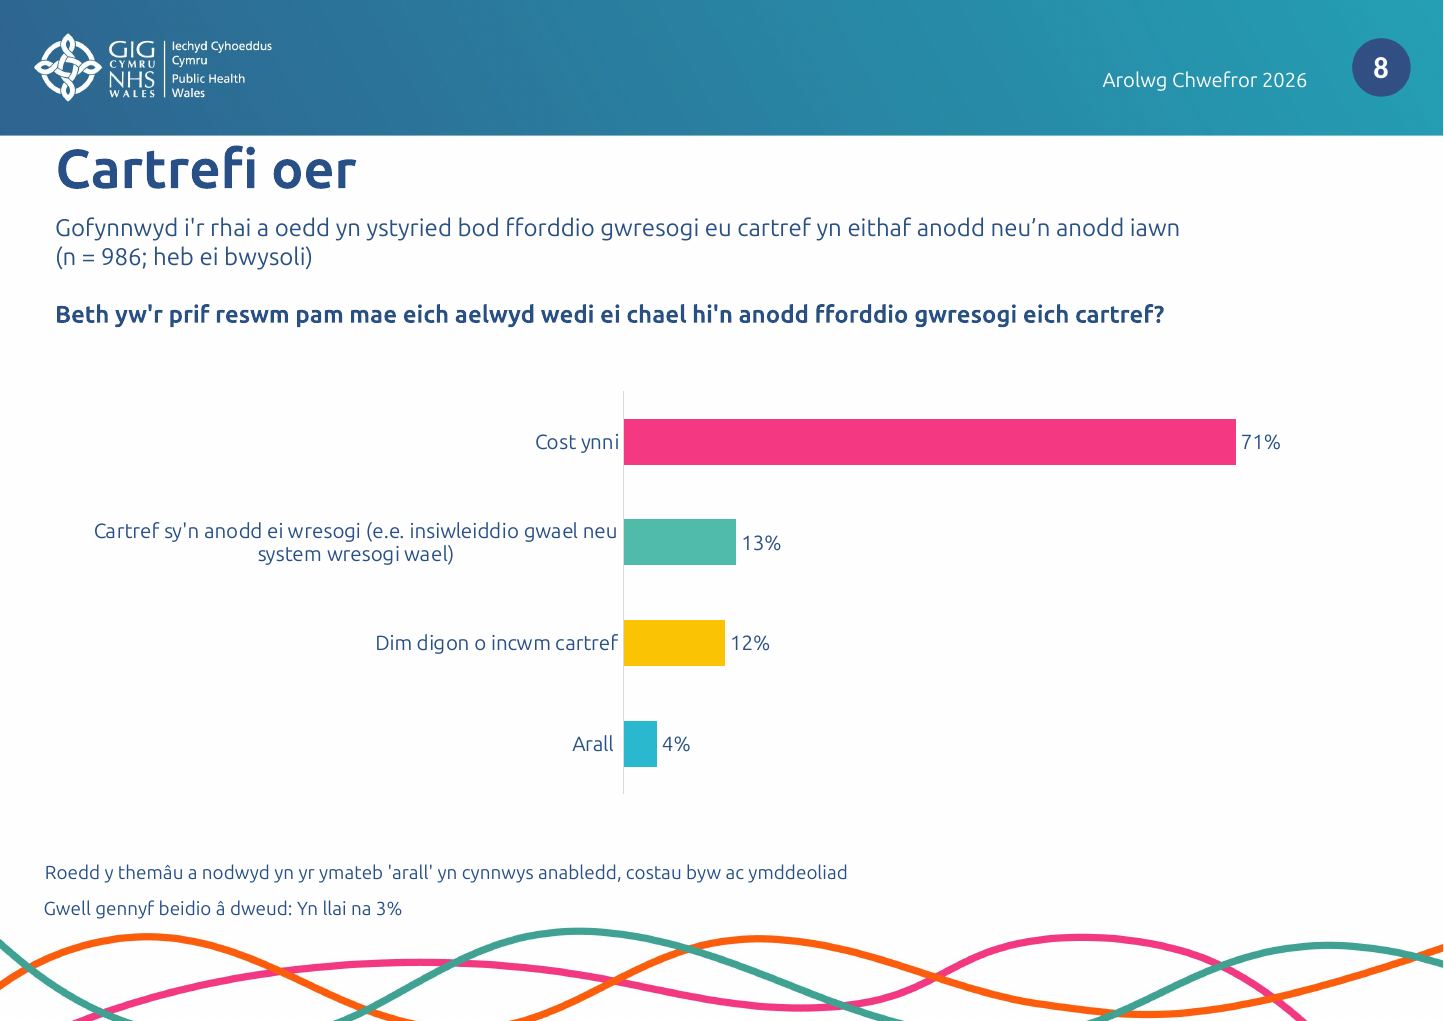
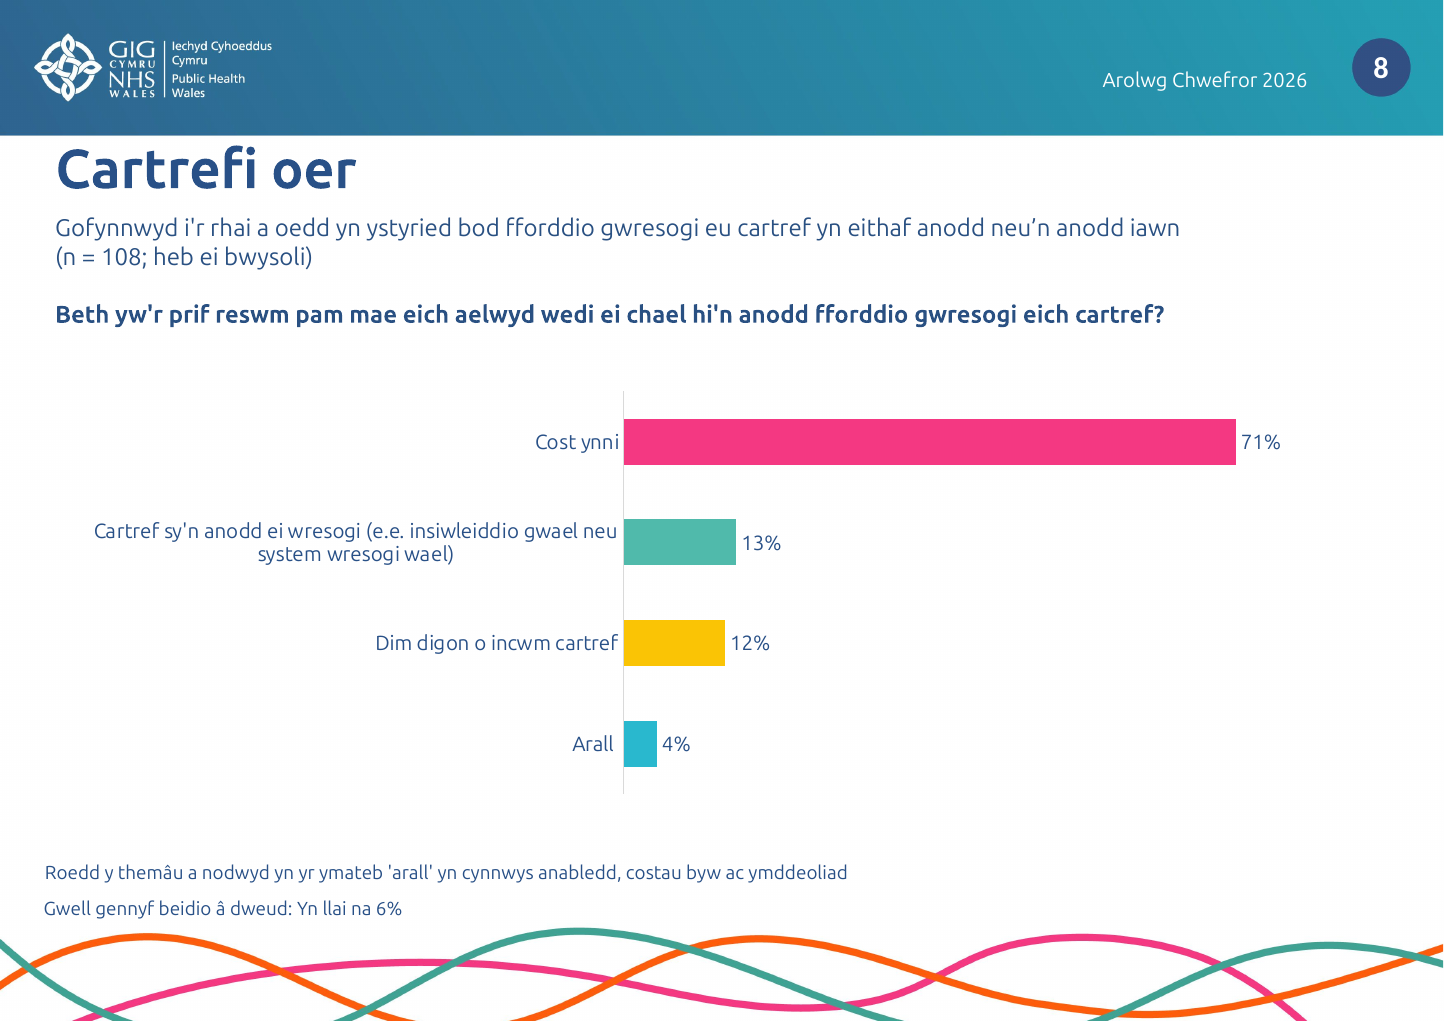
986: 986 -> 108
3%: 3% -> 6%
